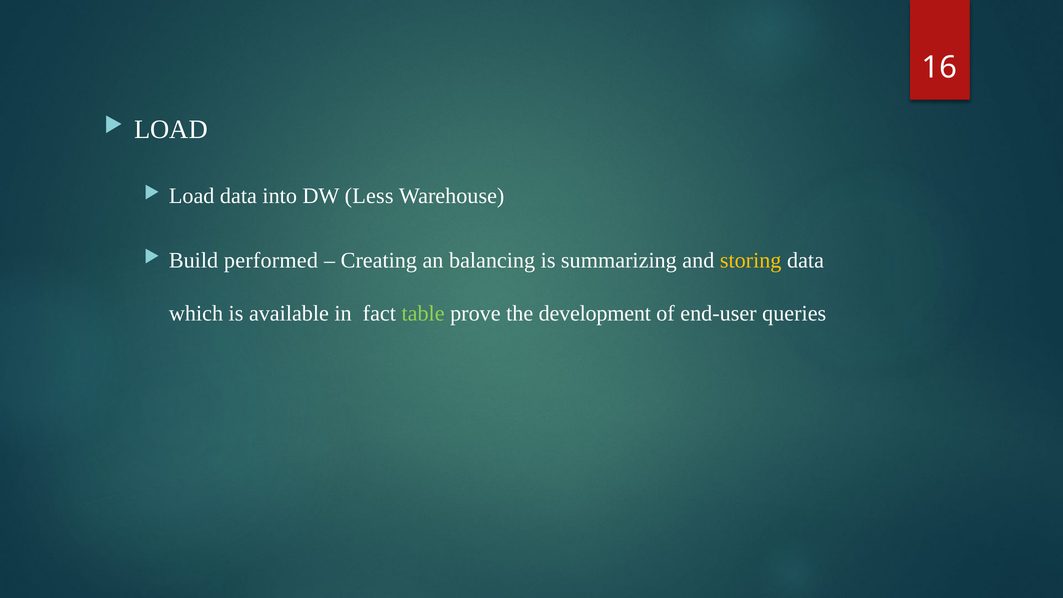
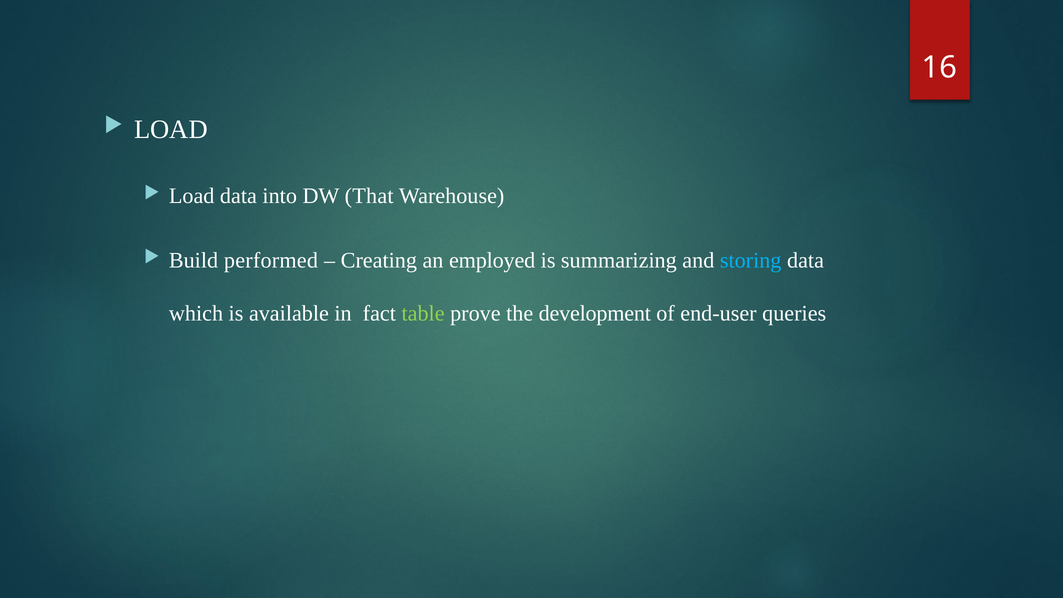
Less: Less -> That
balancing: balancing -> employed
storing colour: yellow -> light blue
